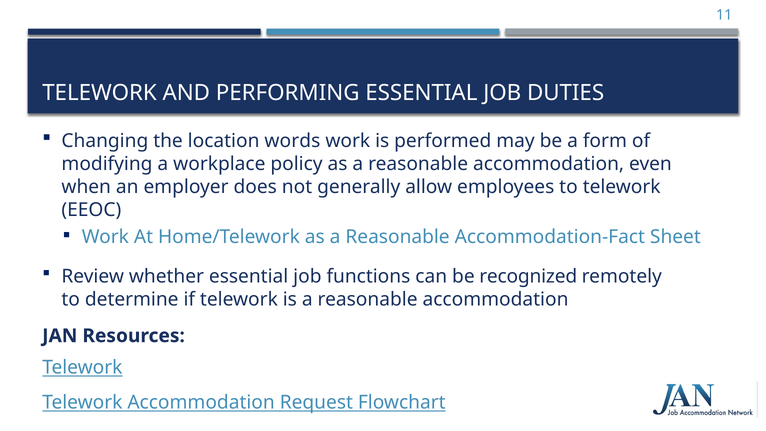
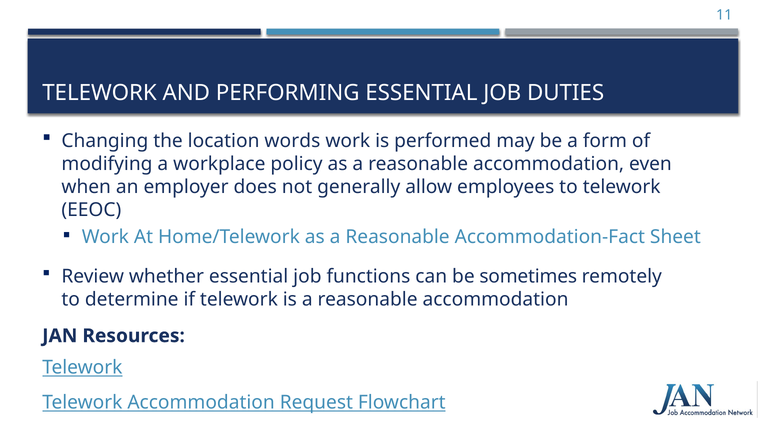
recognized: recognized -> sometimes
